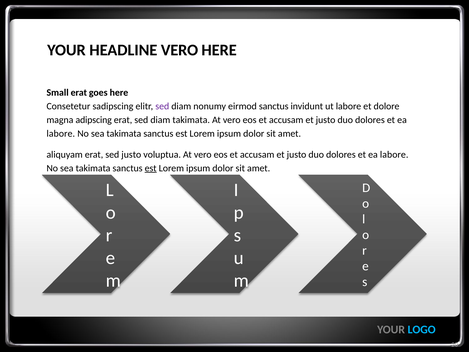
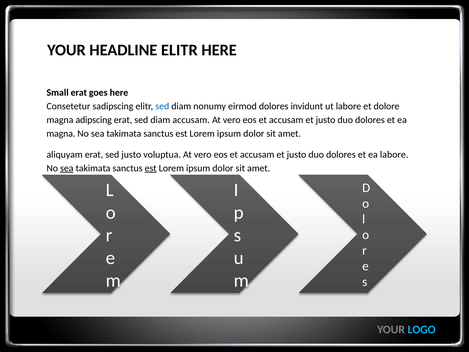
HEADLINE VERO: VERO -> ELITR
sed at (162, 106) colour: purple -> blue
eirmod sanctus: sanctus -> dolores
diam takimata: takimata -> accusam
labore at (61, 134): labore -> magna
sea at (67, 168) underline: none -> present
